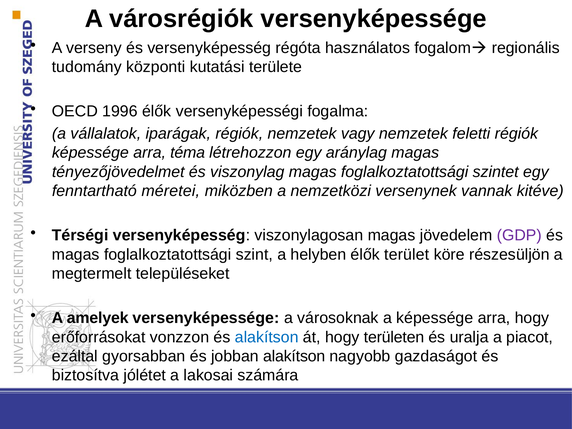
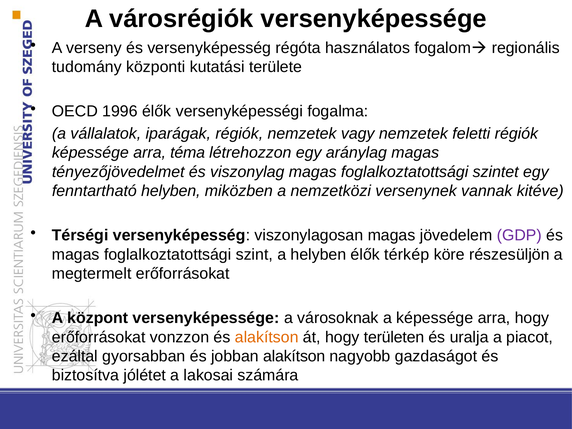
fenntartható méretei: méretei -> helyben
terület: terület -> térkép
megtermelt településeket: településeket -> erőforrásokat
amelyek: amelyek -> központ
alakítson at (267, 337) colour: blue -> orange
